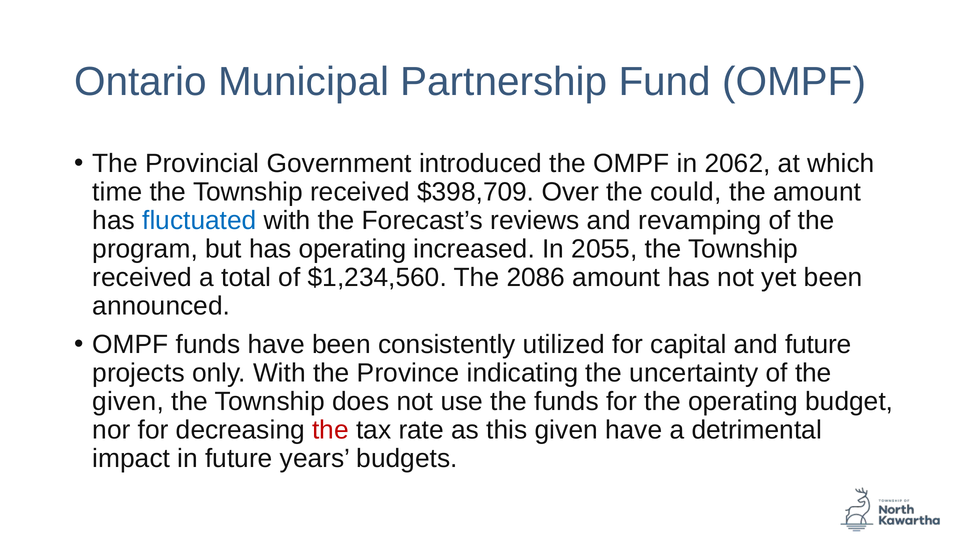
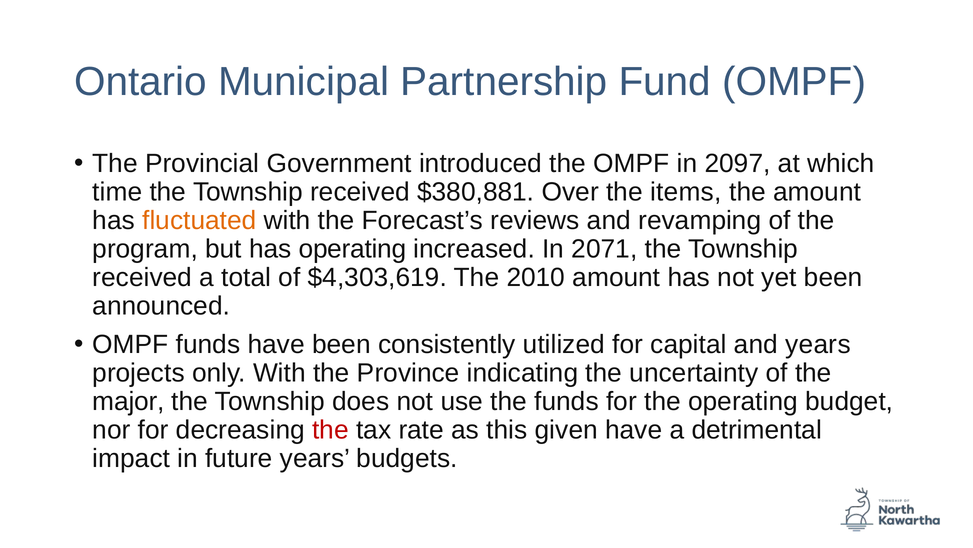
2062: 2062 -> 2097
$398,709: $398,709 -> $380,881
could: could -> items
fluctuated colour: blue -> orange
2055: 2055 -> 2071
$1,234,560: $1,234,560 -> $4,303,619
2086: 2086 -> 2010
and future: future -> years
given at (128, 401): given -> major
